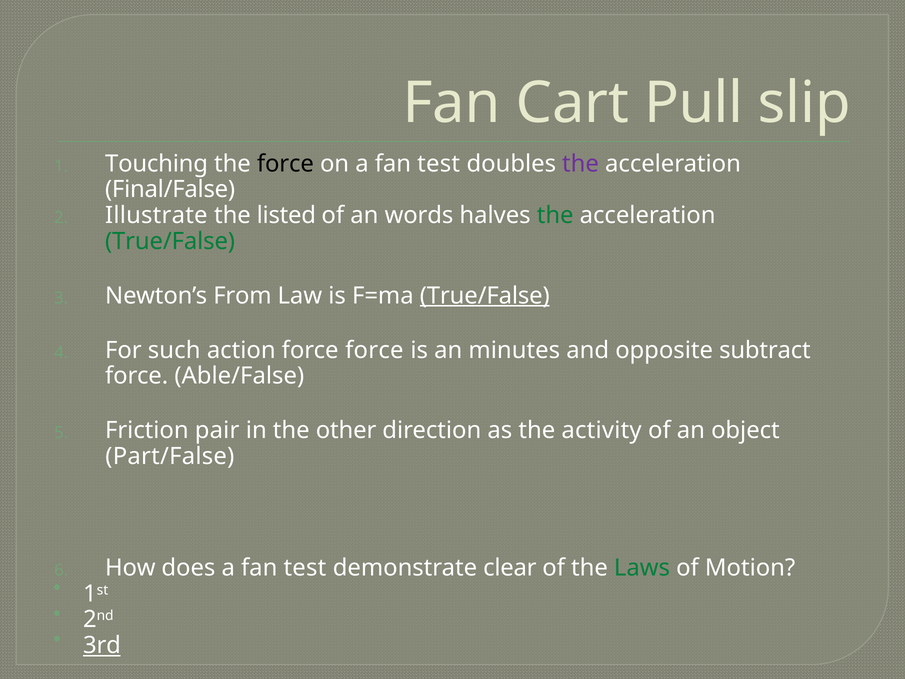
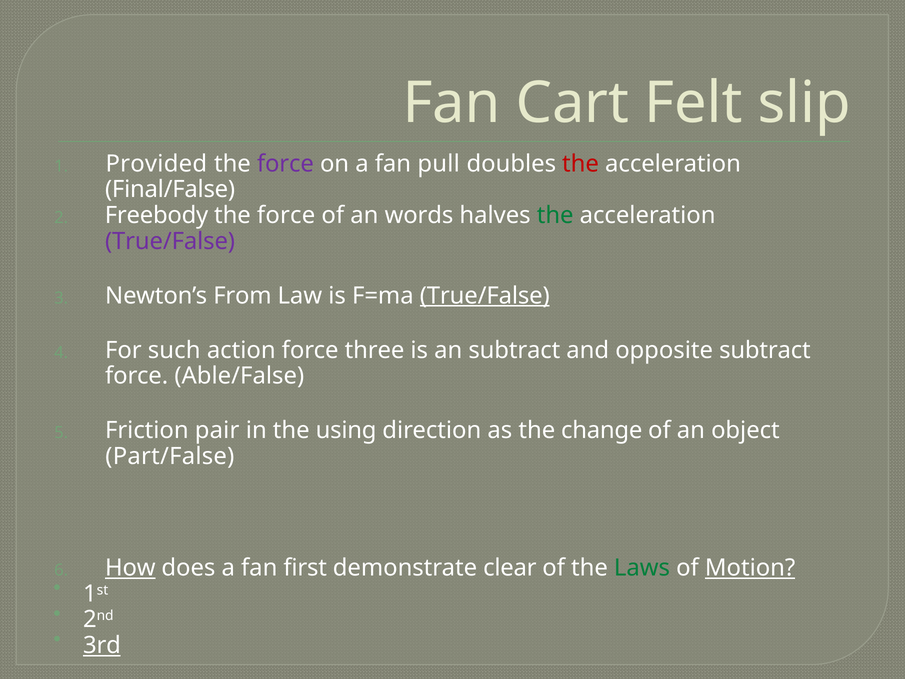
Pull: Pull -> Felt
Touching: Touching -> Provided
force at (285, 164) colour: black -> purple
on a fan test: test -> pull
the at (581, 164) colour: purple -> red
Illustrate: Illustrate -> Freebody
listed at (286, 215): listed -> force
True/False at (170, 241) colour: green -> purple
force force: force -> three
an minutes: minutes -> subtract
other: other -> using
activity: activity -> change
How underline: none -> present
does a fan test: test -> first
Motion underline: none -> present
